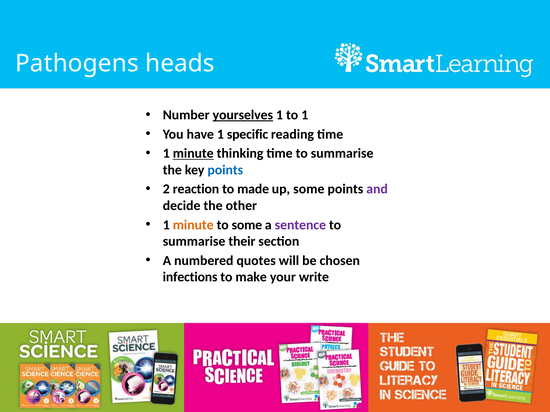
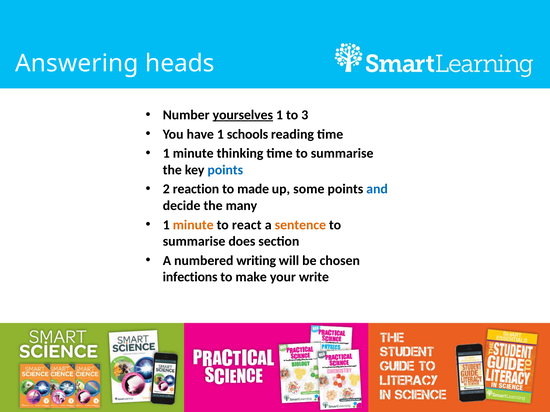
Pathogens: Pathogens -> Answering
to 1: 1 -> 3
specific: specific -> schools
minute at (193, 154) underline: present -> none
and colour: purple -> blue
other: other -> many
to some: some -> react
sentence colour: purple -> orange
their: their -> does
quotes: quotes -> writing
